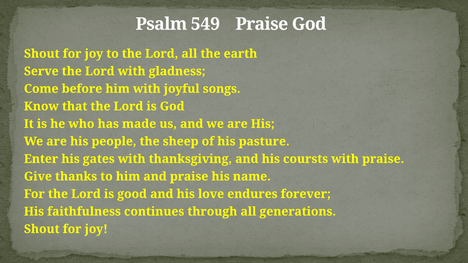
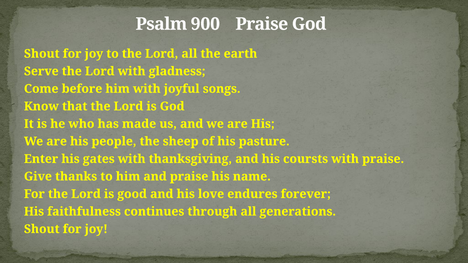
549: 549 -> 900
